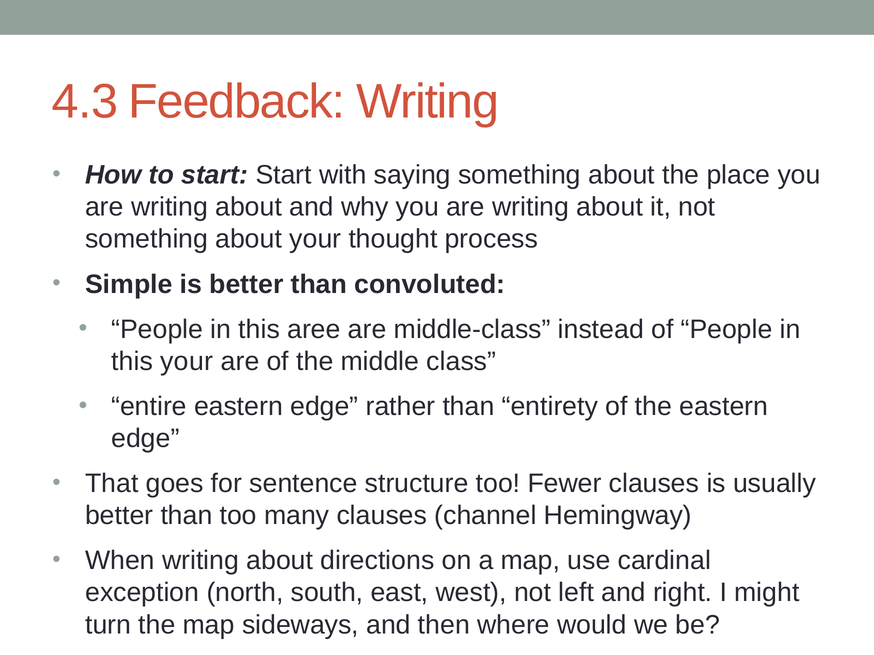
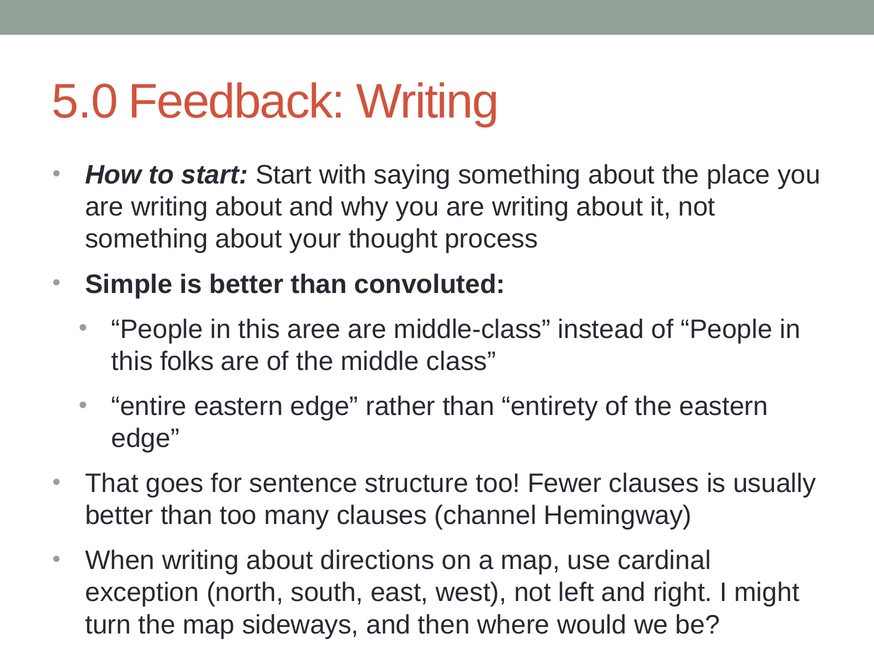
4.3: 4.3 -> 5.0
this your: your -> folks
